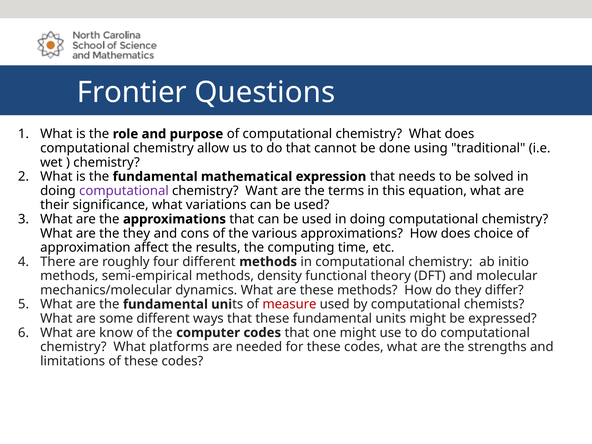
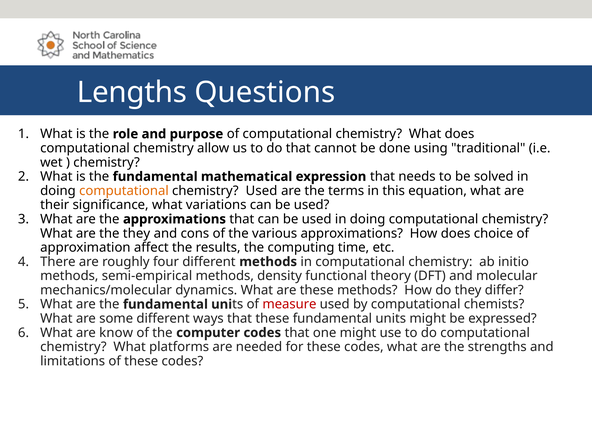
Frontier: Frontier -> Lengths
computational at (124, 191) colour: purple -> orange
chemistry Want: Want -> Used
